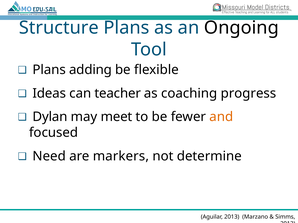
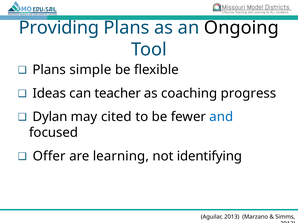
Structure: Structure -> Providing
adding: adding -> simple
meet: meet -> cited
and colour: orange -> blue
Need: Need -> Offer
markers: markers -> learning
determine: determine -> identifying
